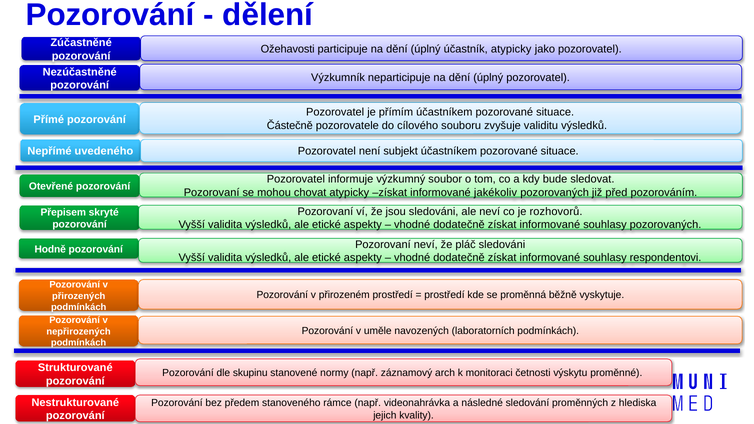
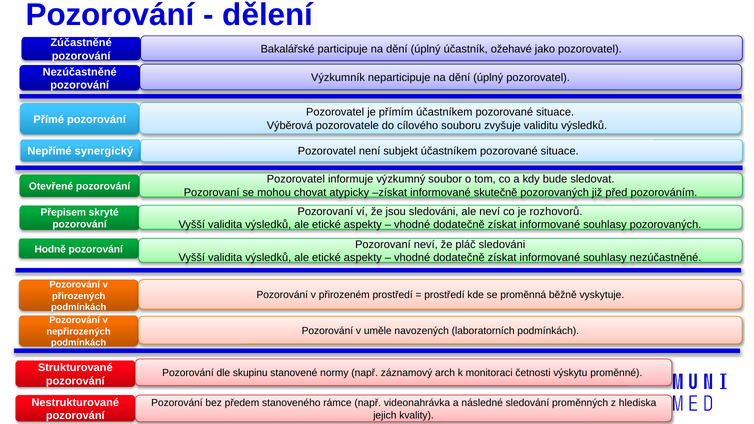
Ožehavosti: Ožehavosti -> Bakalářské
účastník atypicky: atypicky -> ožehavé
Částečně: Částečně -> Výběrová
uvedeného: uvedeného -> synergický
jakékoliv: jakékoliv -> skutečně
souhlasy respondentovi: respondentovi -> nezúčastněné
